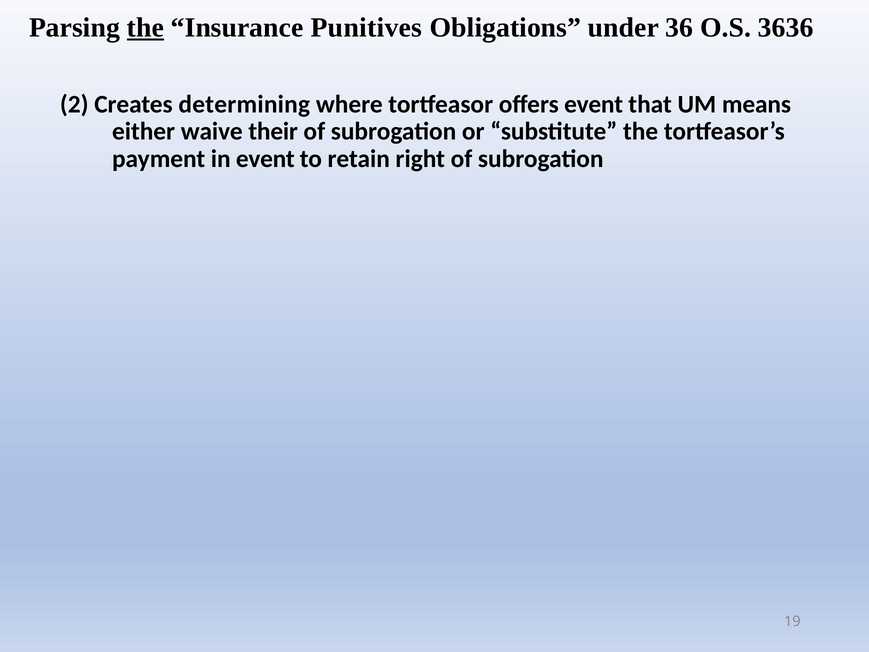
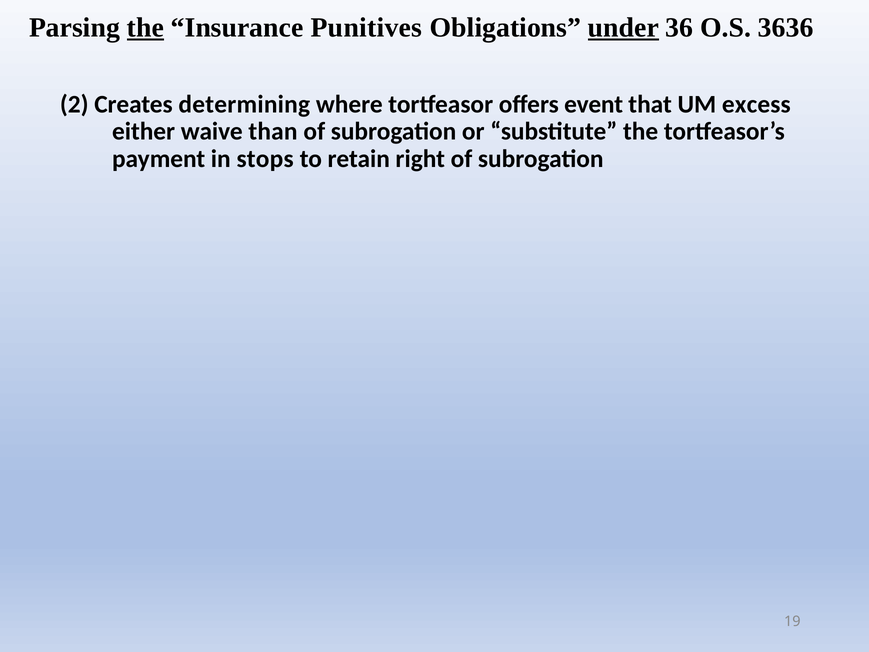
under underline: none -> present
means: means -> excess
their: their -> than
in event: event -> stops
